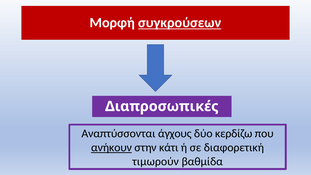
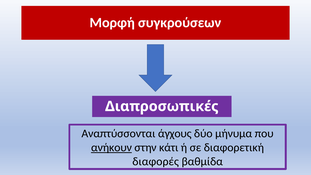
συγκρούσεων underline: present -> none
κερδίζω: κερδίζω -> μήνυμα
τιμωρούν: τιμωρούν -> διαφορές
